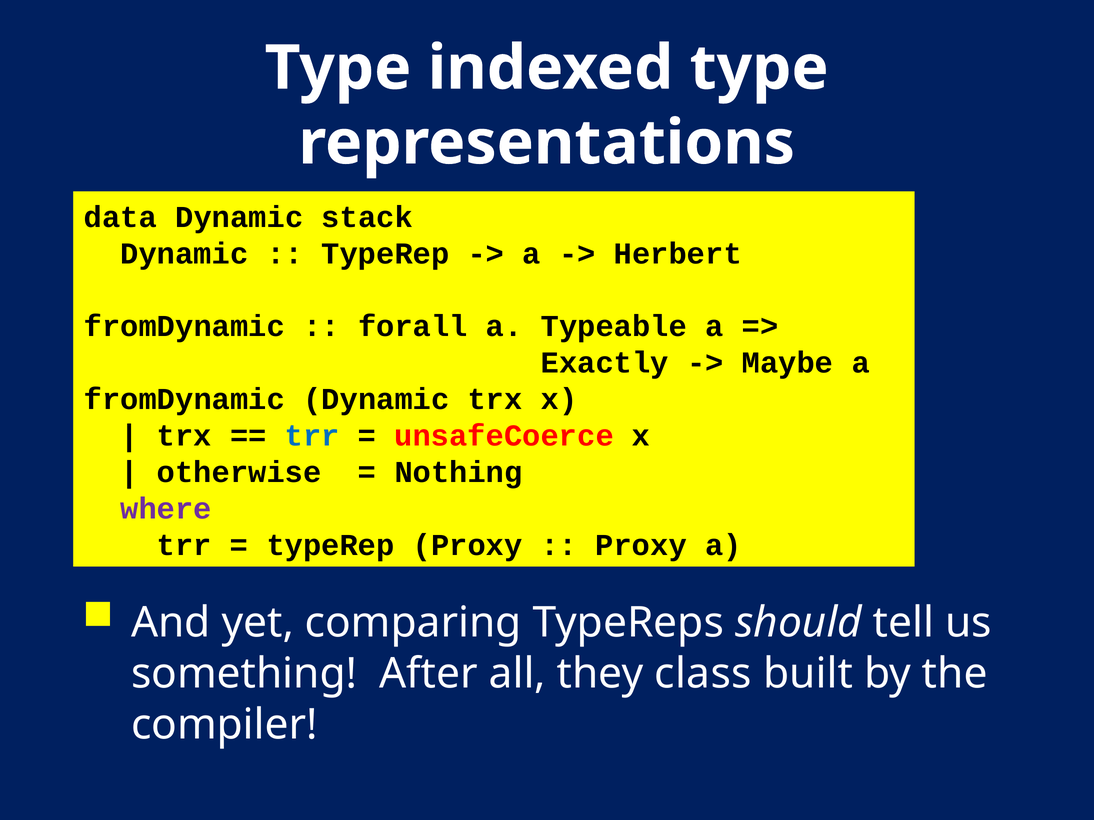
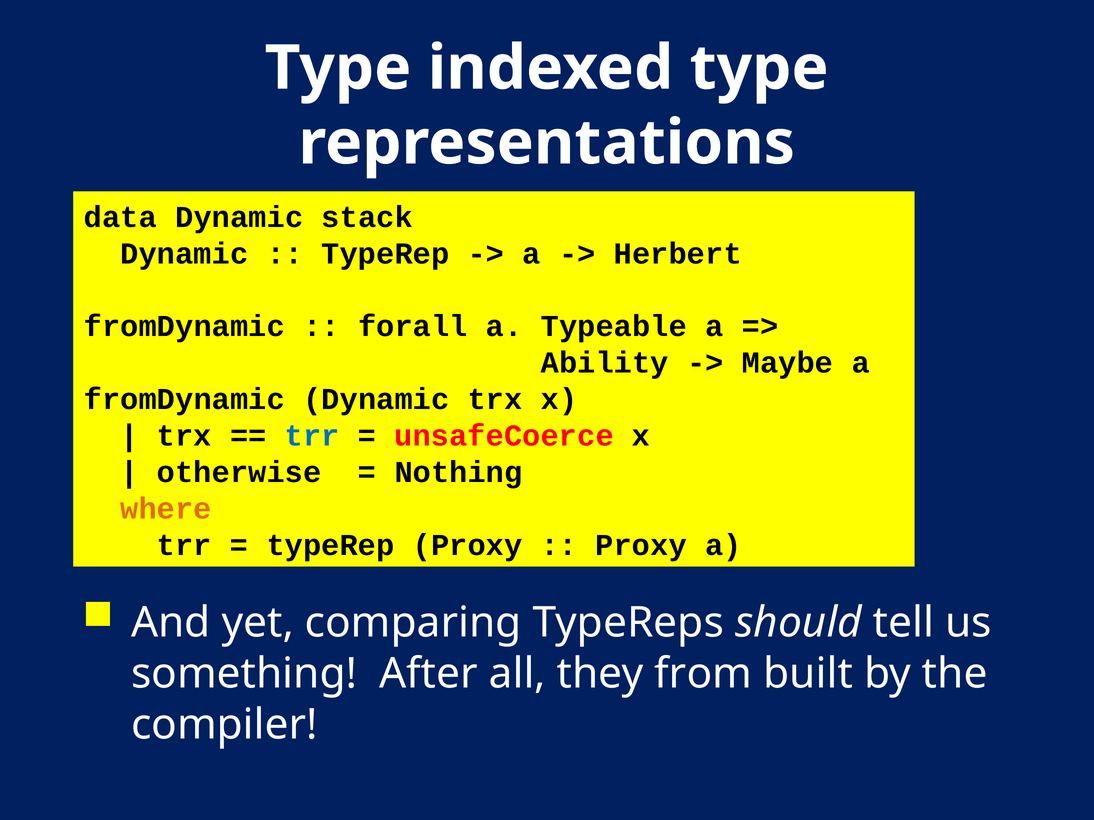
Exactly: Exactly -> Ability
where colour: purple -> orange
class: class -> from
